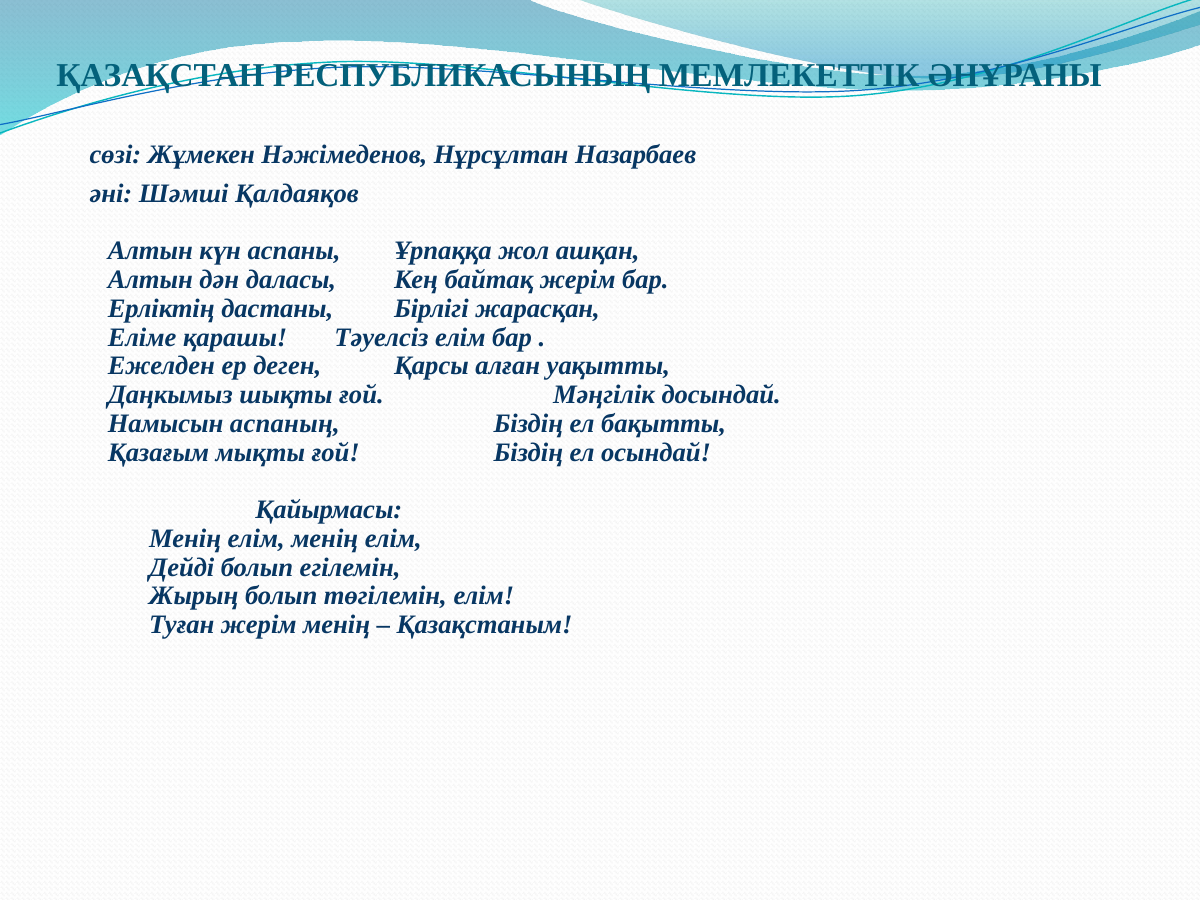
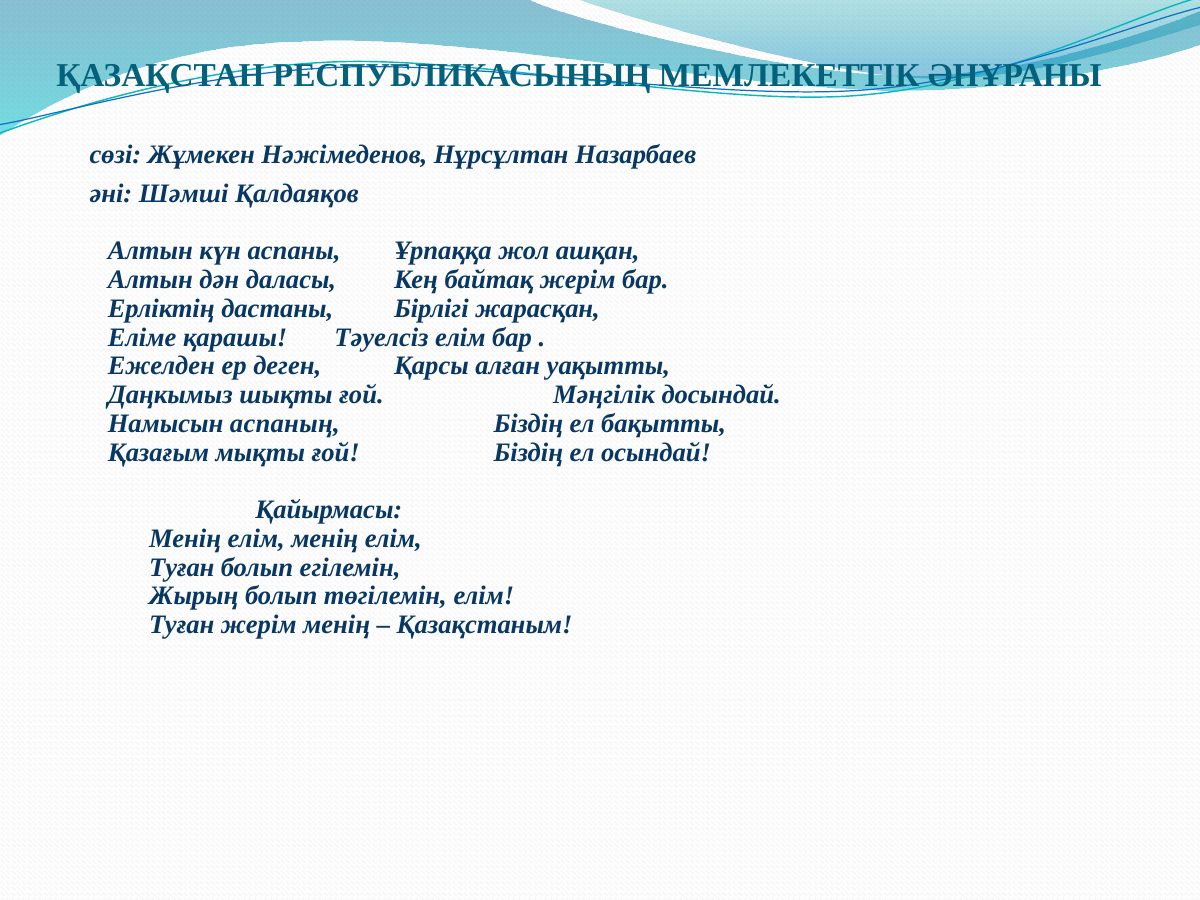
Дейді at (182, 567): Дейді -> Туған
